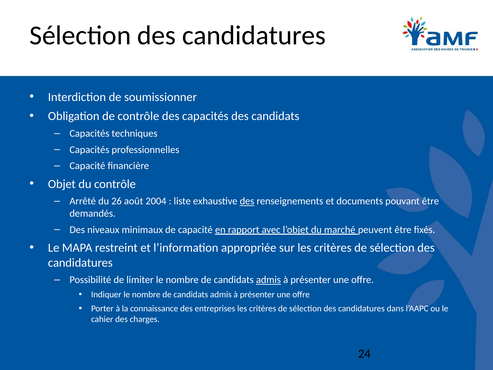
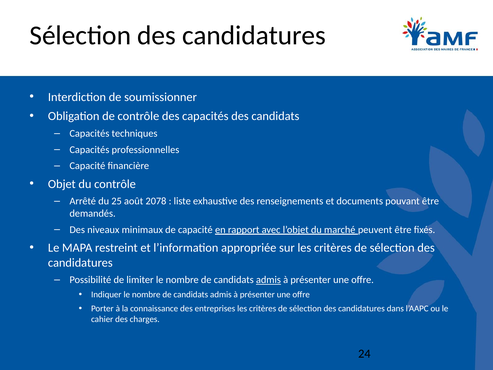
26: 26 -> 25
2004: 2004 -> 2078
des at (247, 201) underline: present -> none
